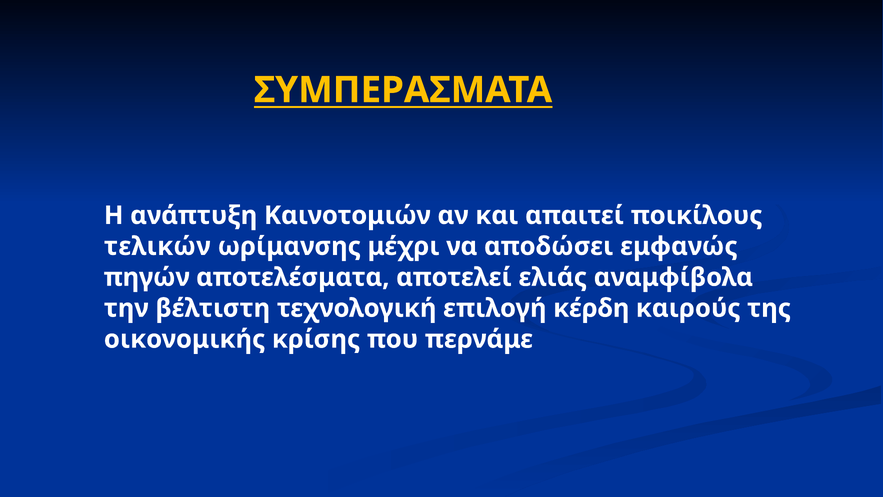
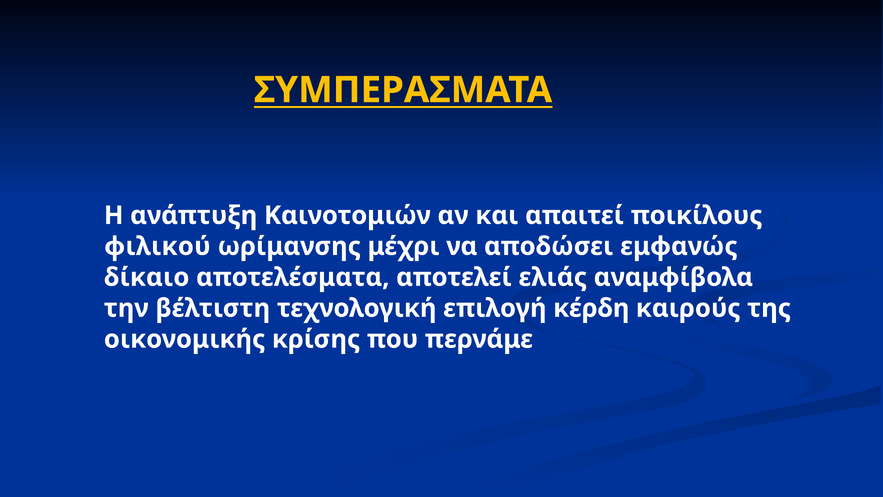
τελικών: τελικών -> φιλικού
πηγών: πηγών -> δίκαιο
